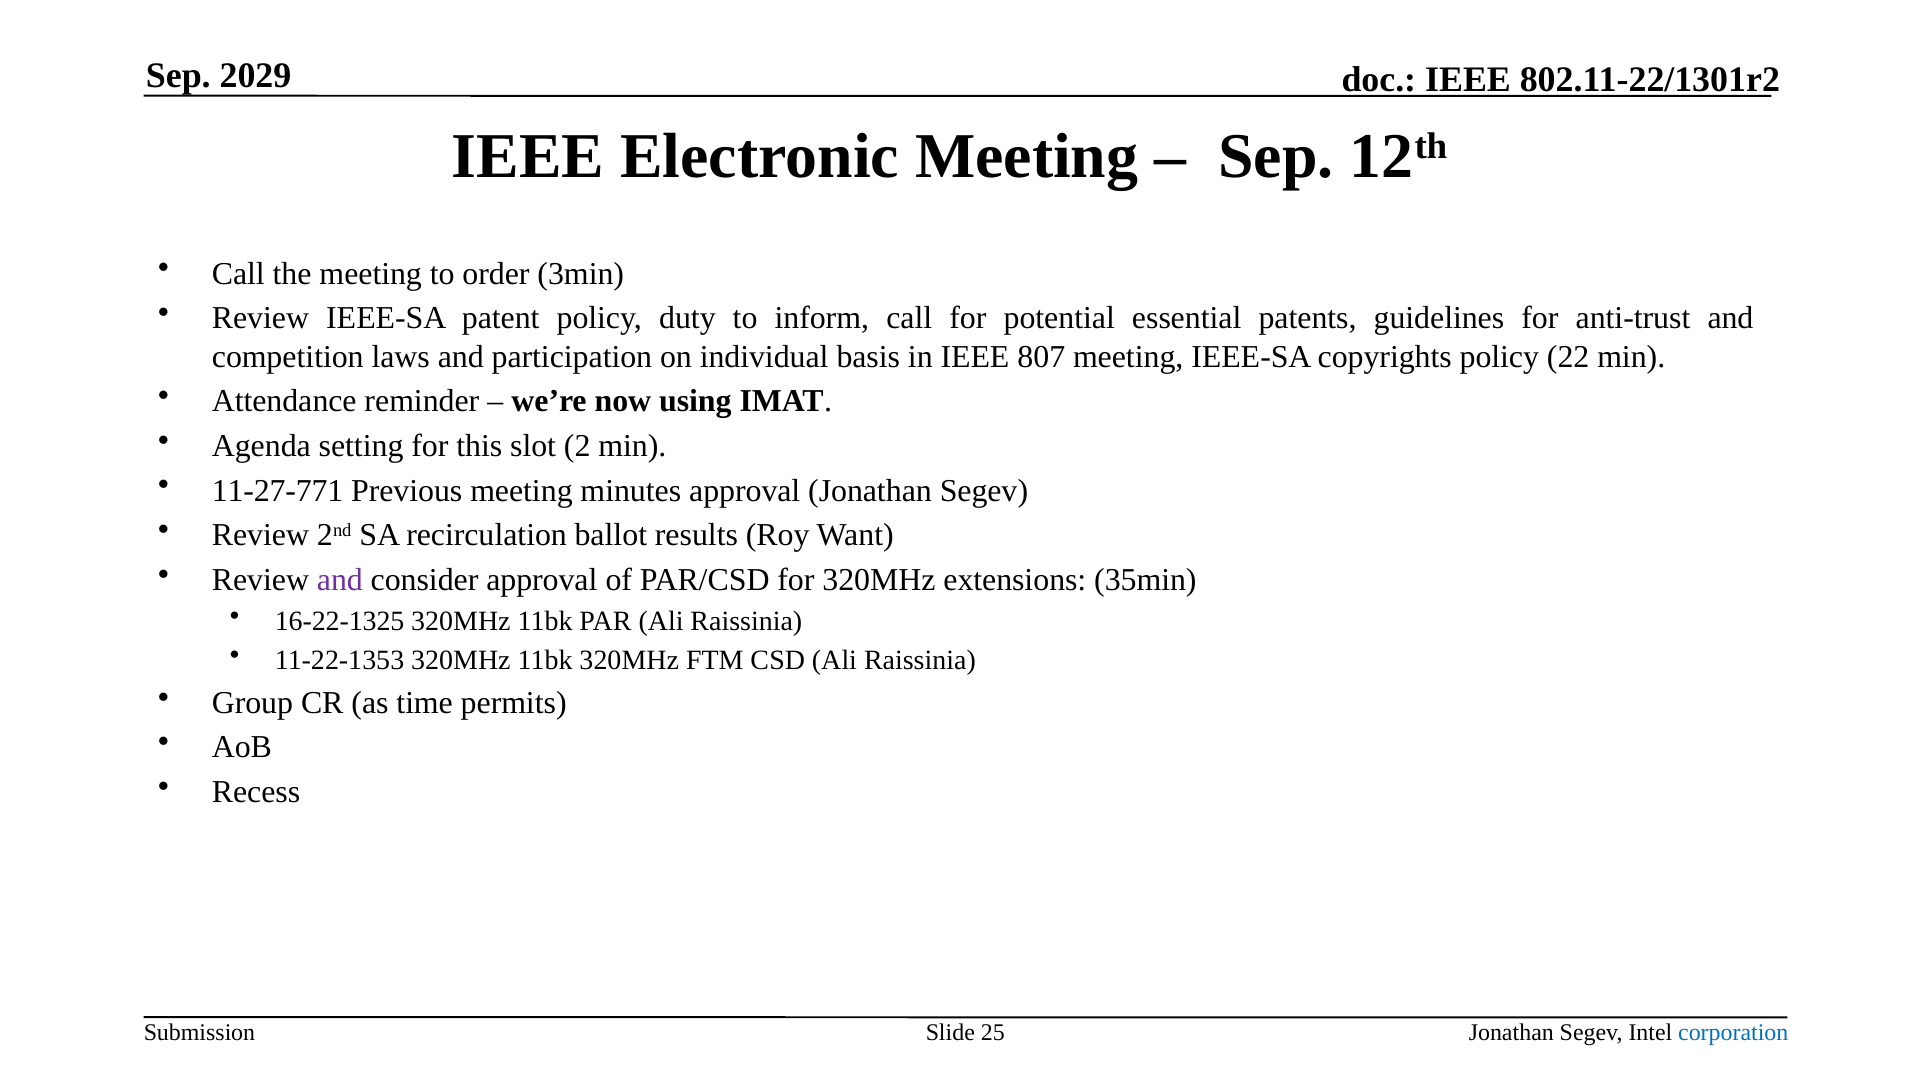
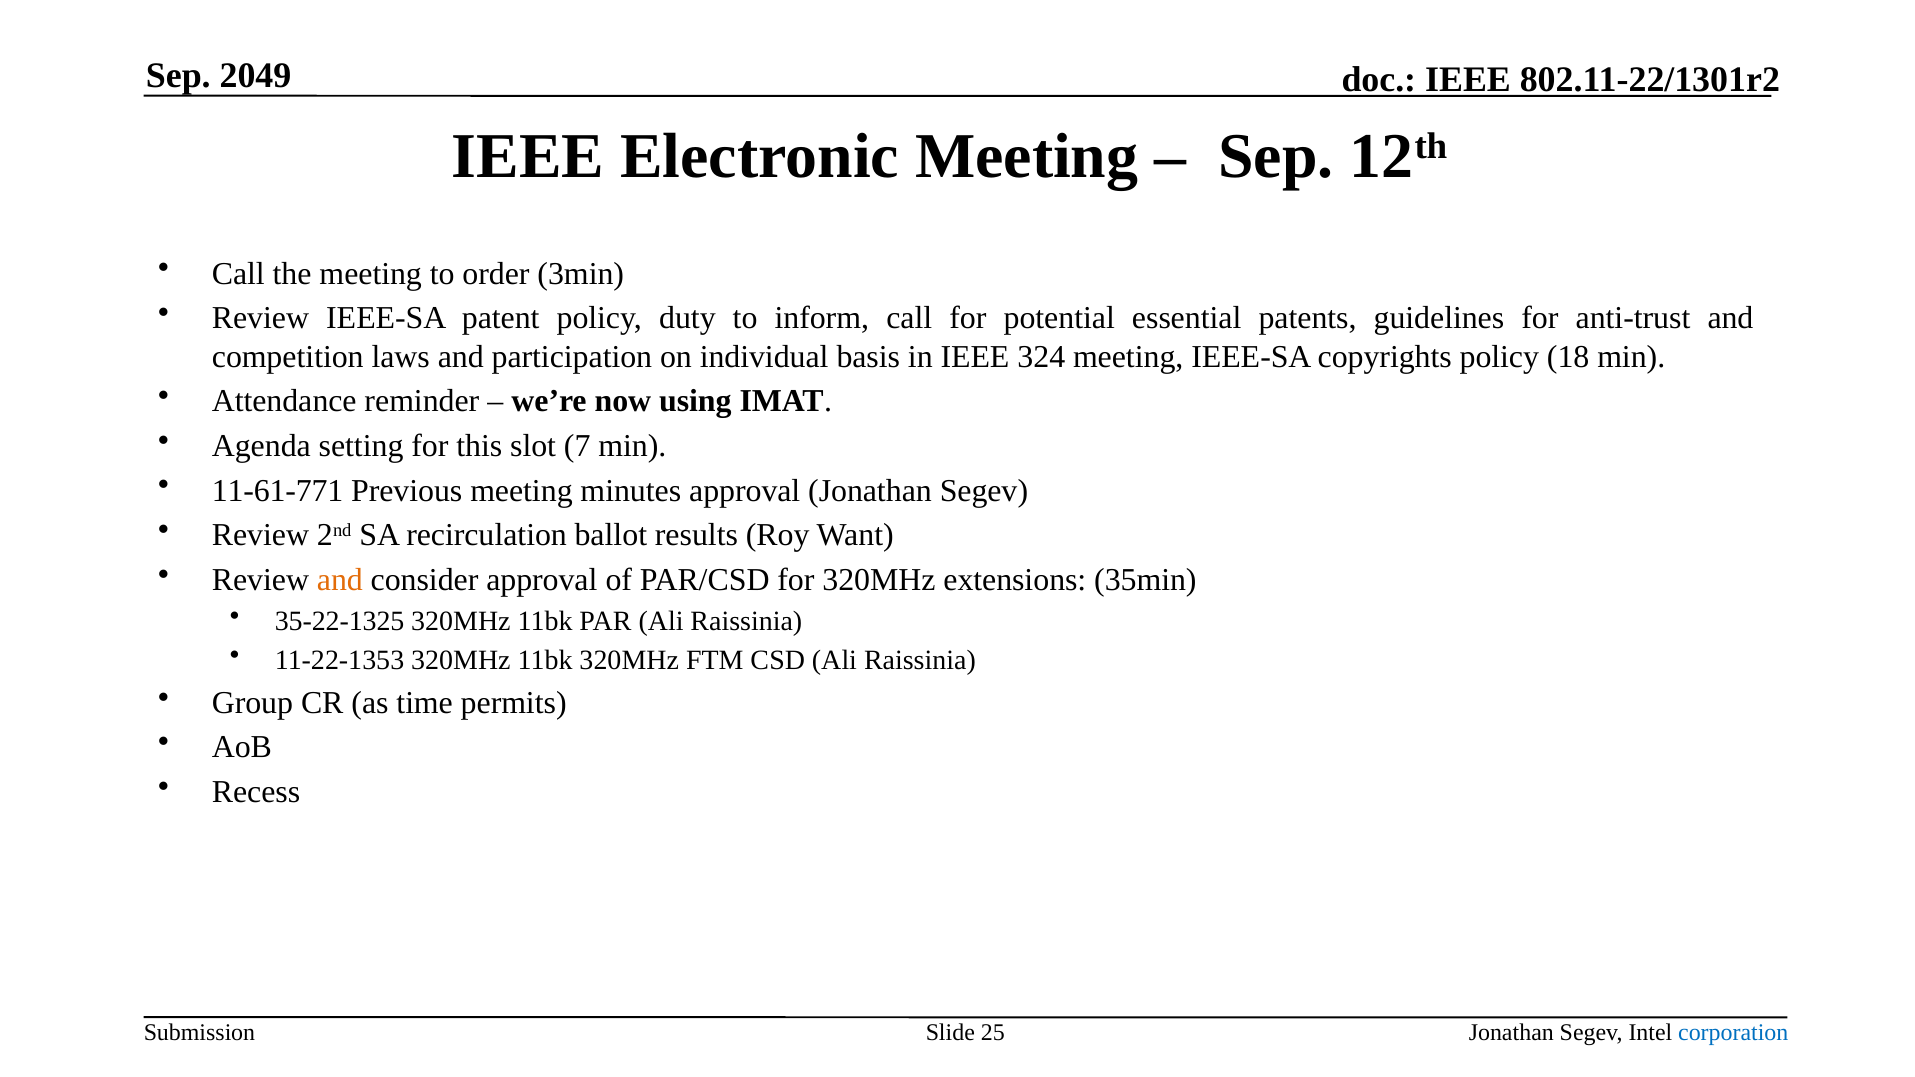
2029: 2029 -> 2049
807: 807 -> 324
22: 22 -> 18
2: 2 -> 7
11-27-771: 11-27-771 -> 11-61-771
and at (340, 580) colour: purple -> orange
16-22-1325: 16-22-1325 -> 35-22-1325
